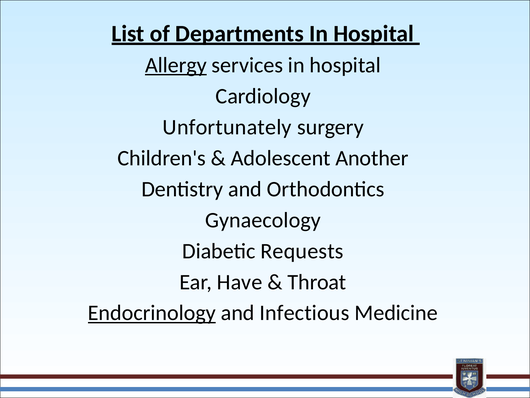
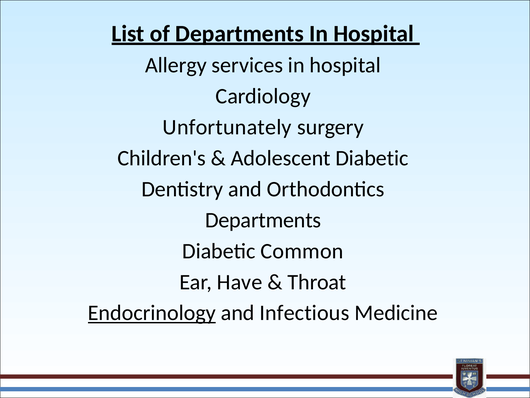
Allergy underline: present -> none
Adolescent Another: Another -> Diabetic
Gynaecology at (263, 220): Gynaecology -> Departments
Requests: Requests -> Common
